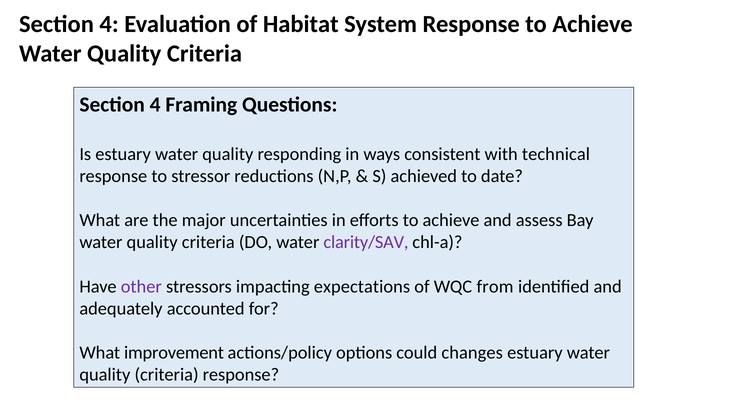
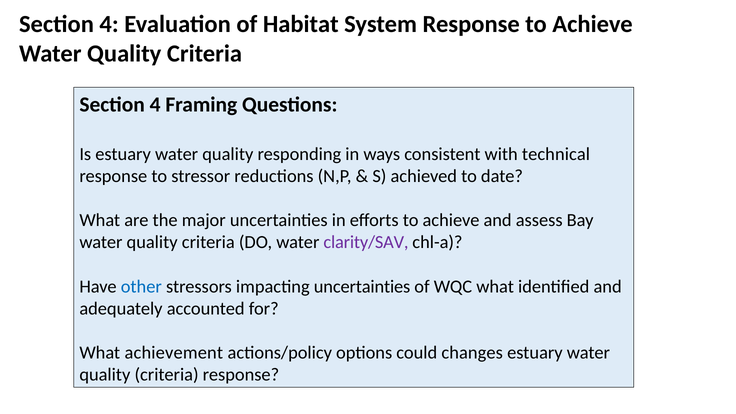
other colour: purple -> blue
impacting expectations: expectations -> uncertainties
WQC from: from -> what
improvement: improvement -> achievement
